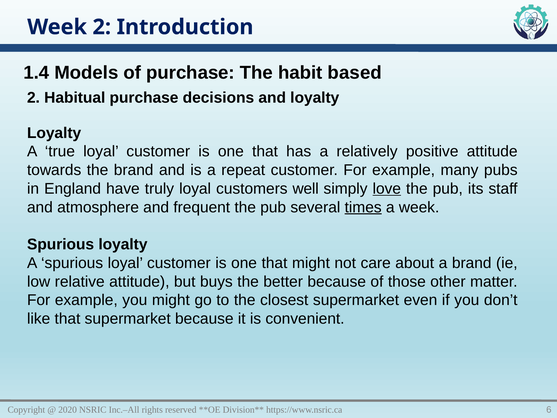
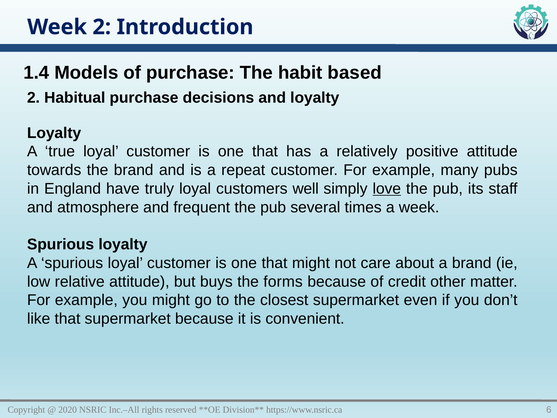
times underline: present -> none
better: better -> forms
those: those -> credit
